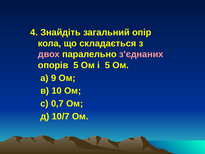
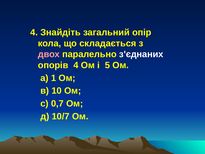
з'єднаних colour: pink -> white
опорів 5: 5 -> 4
9: 9 -> 1
